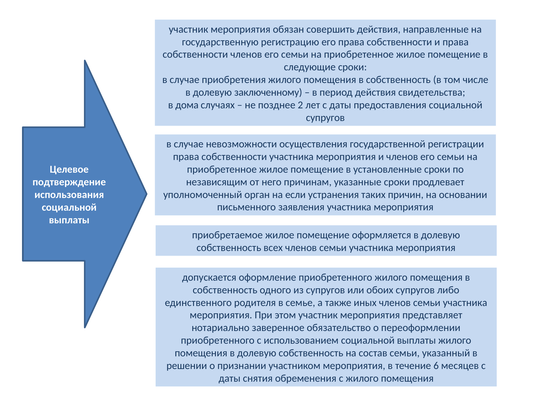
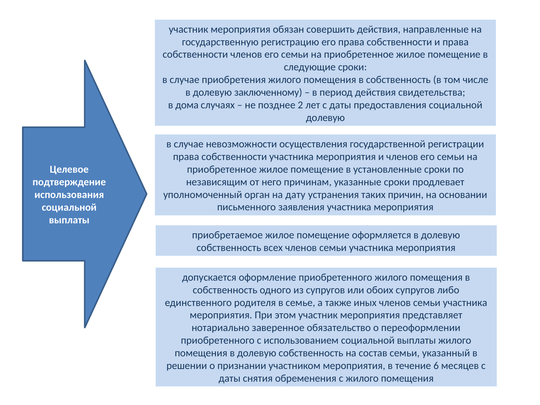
супругов at (325, 118): супругов -> долевую
если: если -> дату
